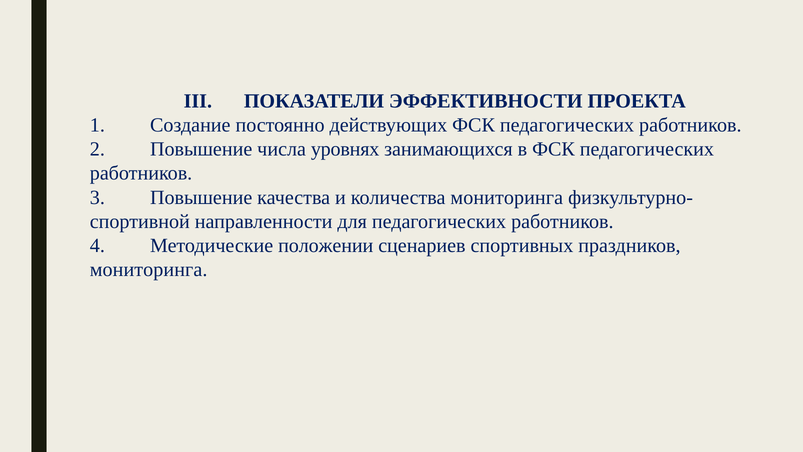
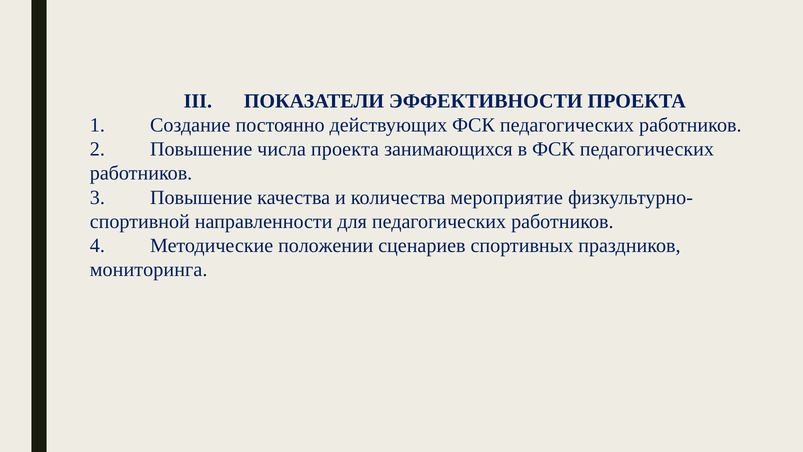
числа уровнях: уровнях -> проекта
количества мониторинга: мониторинга -> мероприятие
